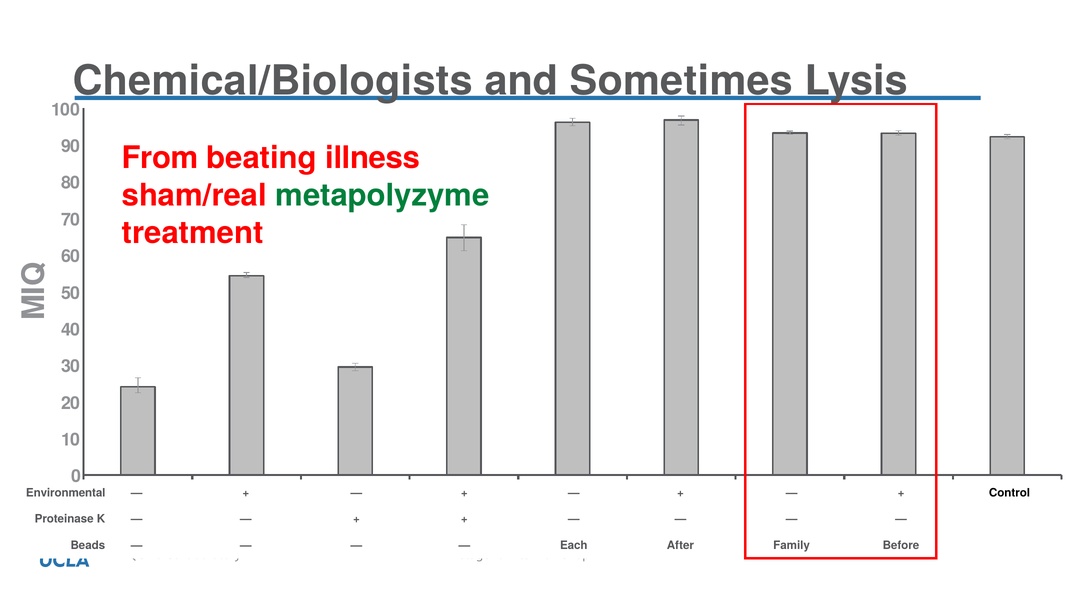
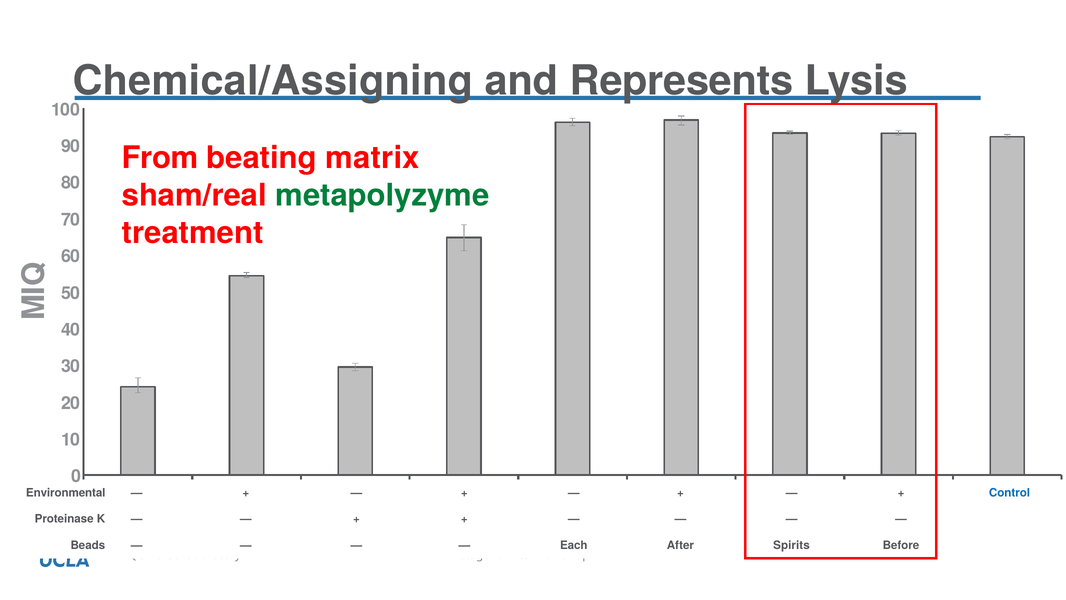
Chemical/Biologists: Chemical/Biologists -> Chemical/Assigning
Sometimes: Sometimes -> Represents
illness: illness -> matrix
Control colour: black -> blue
Family: Family -> Spirits
